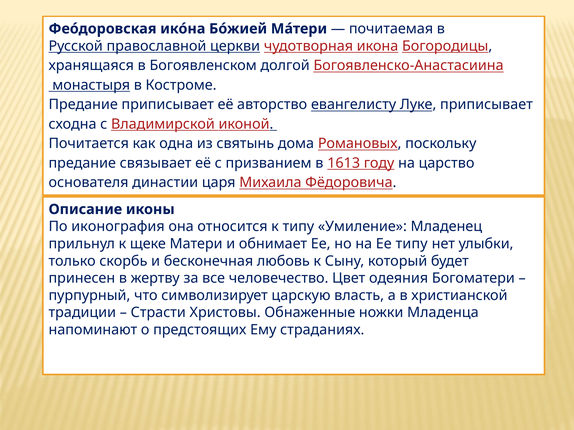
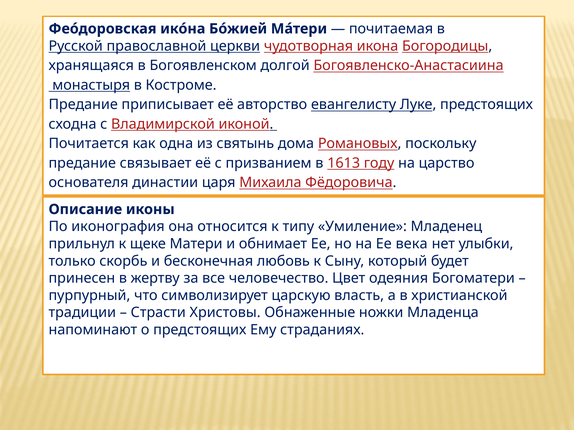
Луке приписывает: приписывает -> предстоящих
Ее типу: типу -> века
